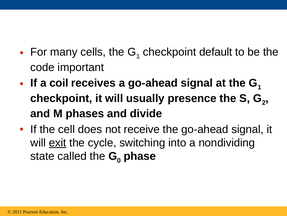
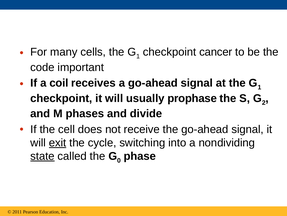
default: default -> cancer
presence: presence -> prophase
state underline: none -> present
